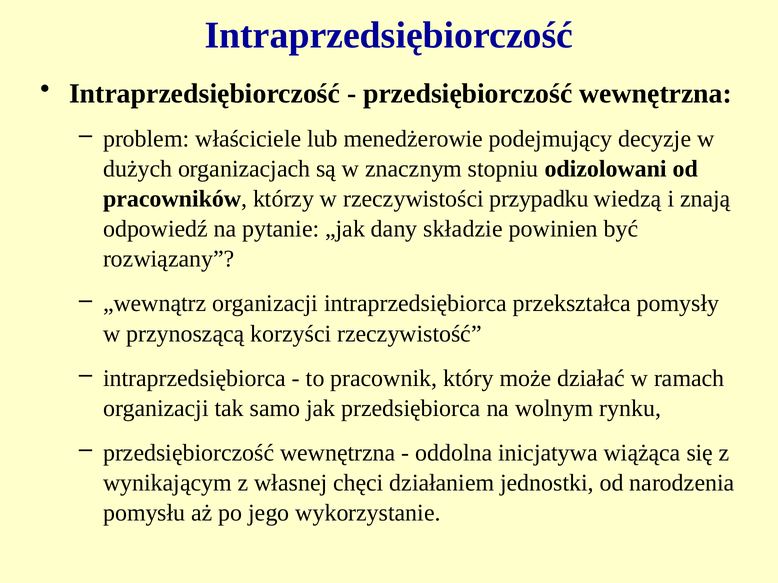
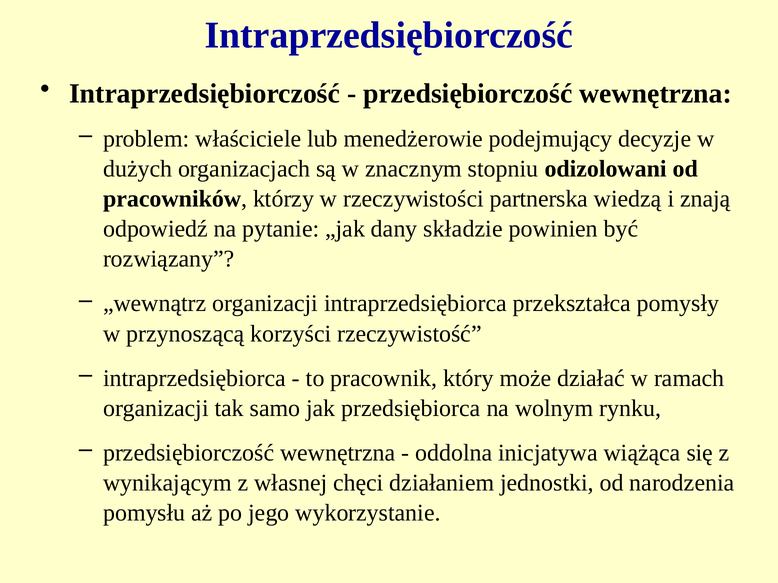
przypadku: przypadku -> partnerska
